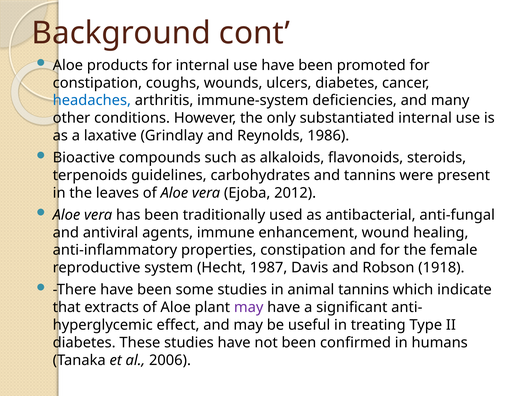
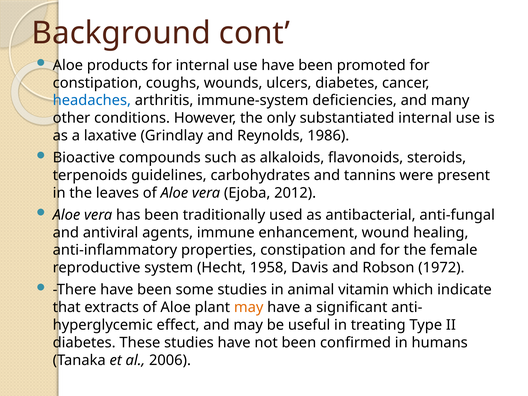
1987: 1987 -> 1958
1918: 1918 -> 1972
animal tannins: tannins -> vitamin
may at (249, 307) colour: purple -> orange
